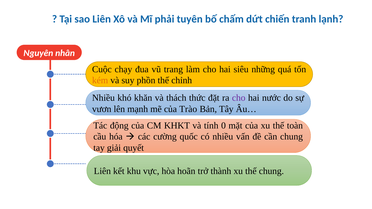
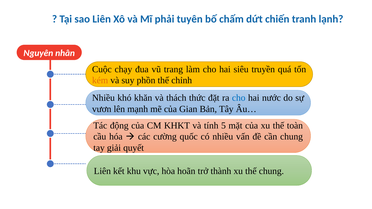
những: những -> truyền
cho at (239, 98) colour: purple -> blue
Trào: Trào -> Gian
0: 0 -> 5
